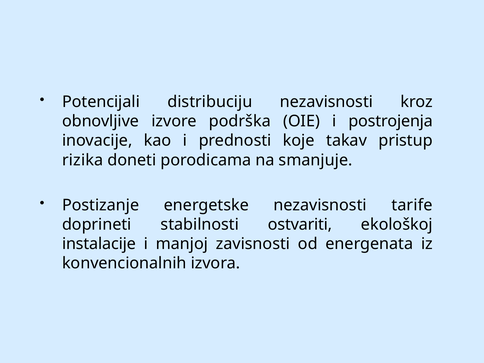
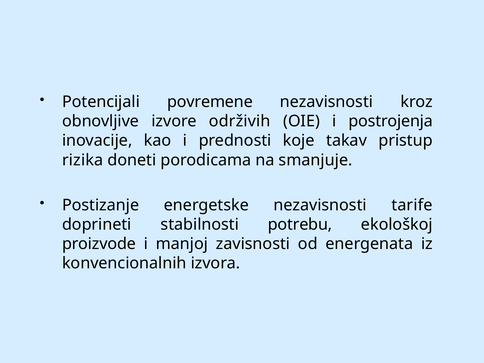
distribuciju: distribuciju -> povremene
podrška: podrška -> održivih
ostvariti: ostvariti -> potrebu
instalacije: instalacije -> proizvode
